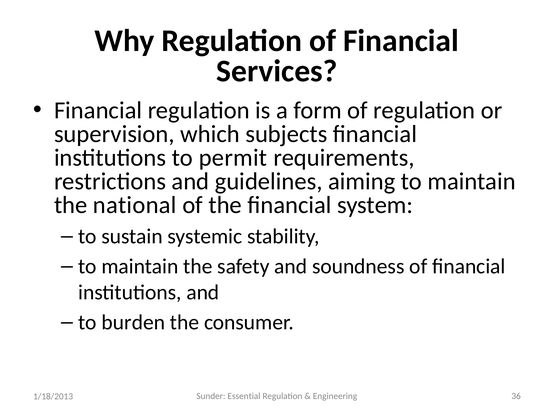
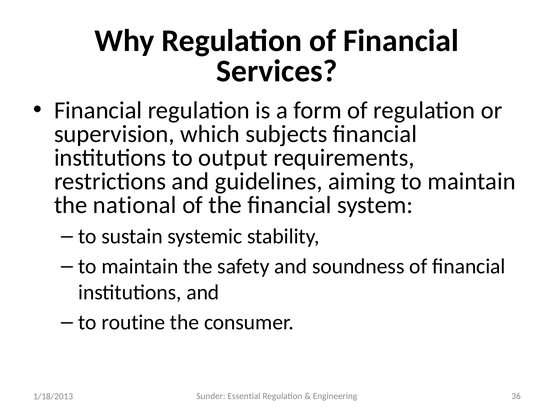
permit: permit -> output
burden: burden -> routine
